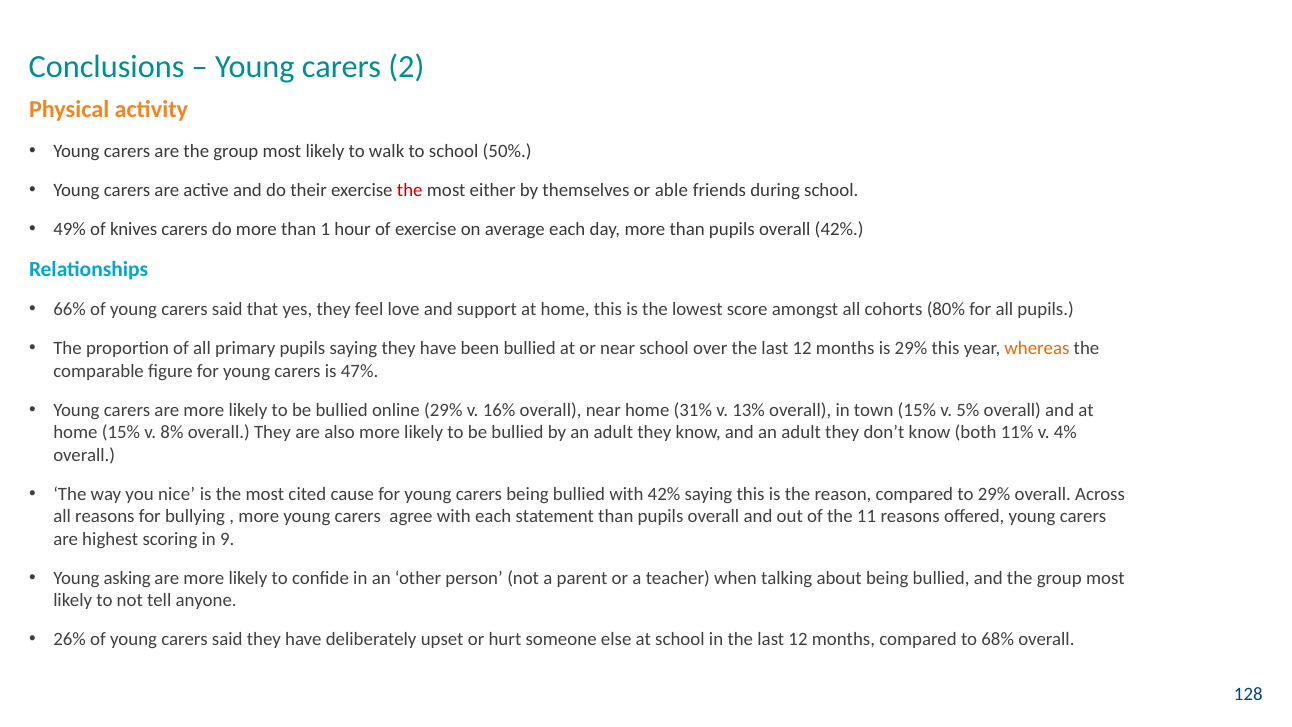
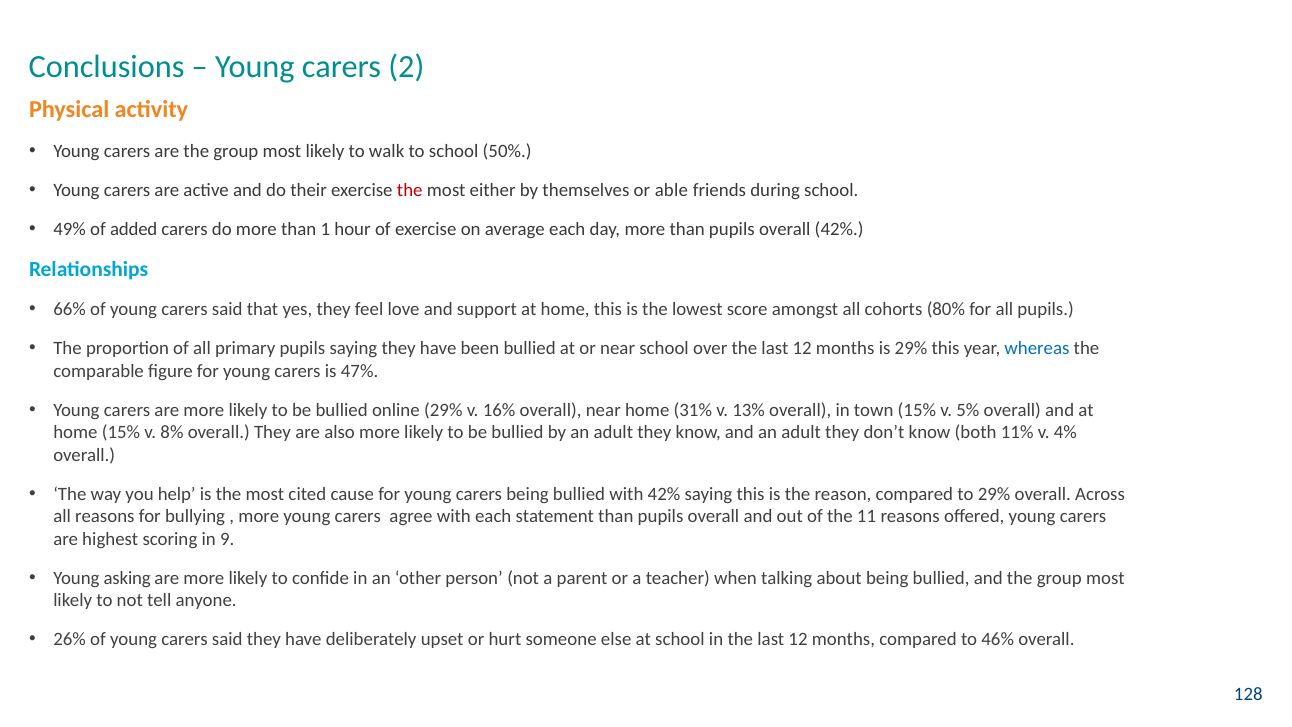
knives: knives -> added
whereas colour: orange -> blue
nice: nice -> help
68%: 68% -> 46%
